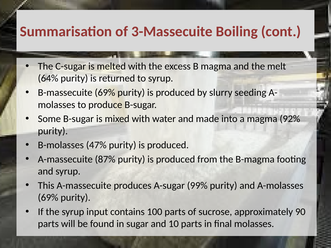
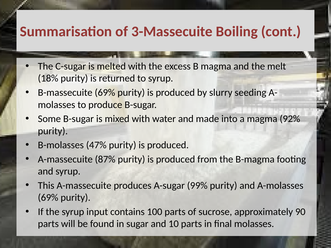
64%: 64% -> 18%
